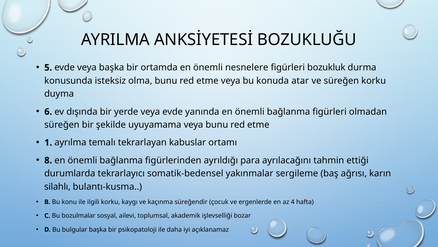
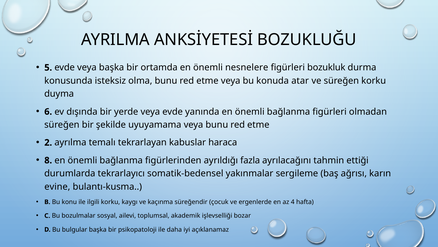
1: 1 -> 2
ortamı: ortamı -> haraca
para: para -> fazla
silahlı: silahlı -> evine
